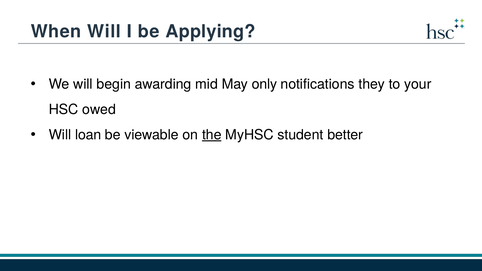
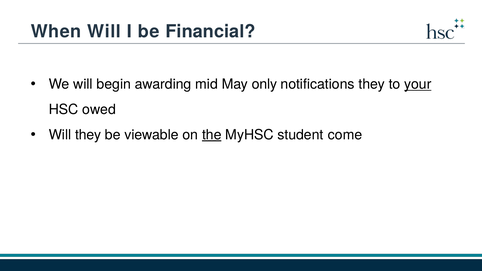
Applying: Applying -> Financial
your underline: none -> present
Will loan: loan -> they
better: better -> come
